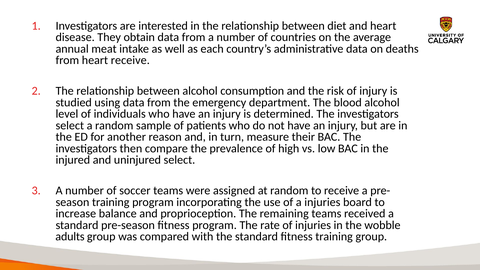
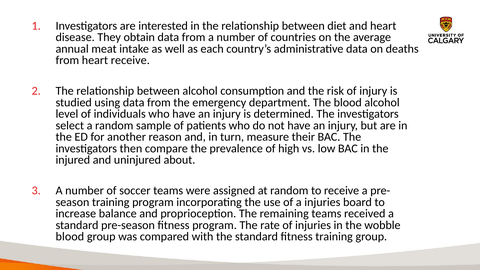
uninjured select: select -> about
adults at (70, 237): adults -> blood
